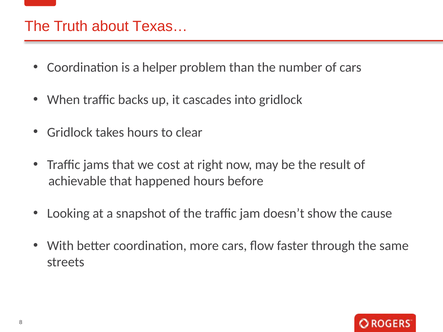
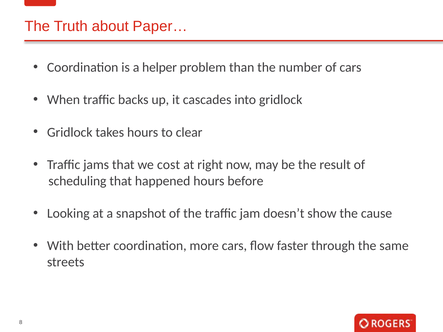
Texas…: Texas… -> Paper…
achievable: achievable -> scheduling
